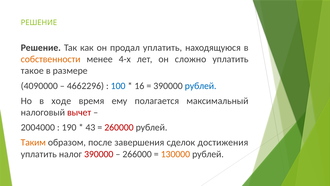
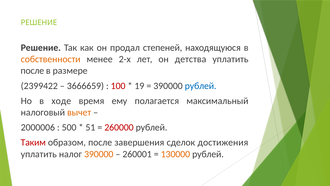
продал уплатить: уплатить -> степеней
4-х: 4-х -> 2-х
сложно: сложно -> детства
такое at (32, 71): такое -> после
4090000: 4090000 -> 2399422
4662296: 4662296 -> 3666659
100 colour: blue -> red
16: 16 -> 19
вычет colour: red -> orange
2004000: 2004000 -> 2000006
190: 190 -> 500
43: 43 -> 51
Таким colour: orange -> red
390000 at (99, 154) colour: red -> orange
266000: 266000 -> 260001
